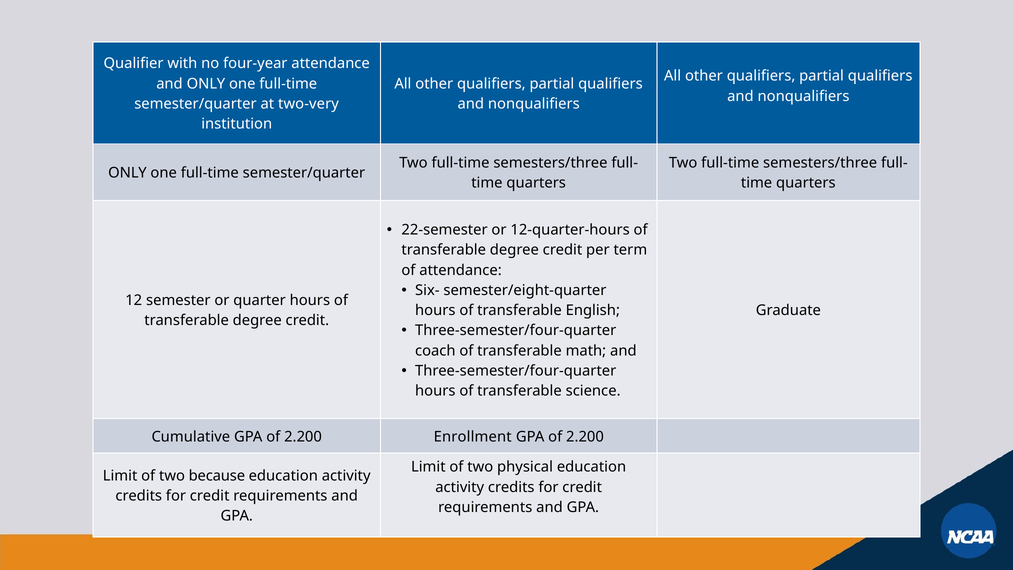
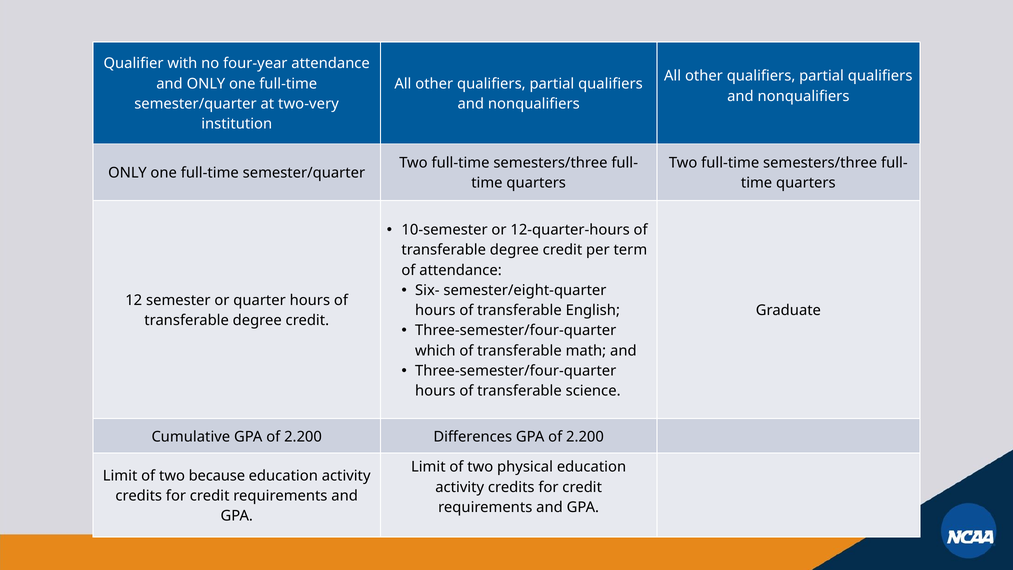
22-semester: 22-semester -> 10-semester
coach: coach -> which
Enrollment: Enrollment -> Differences
